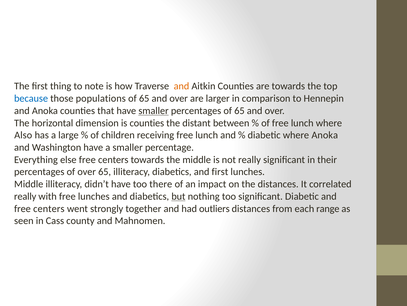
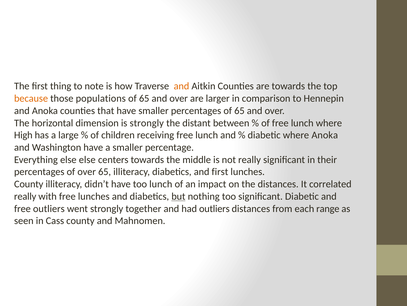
because colour: blue -> orange
smaller at (154, 110) underline: present -> none
is counties: counties -> strongly
Also: Also -> High
else free: free -> else
Middle at (29, 184): Middle -> County
too there: there -> lunch
centers at (49, 208): centers -> outliers
